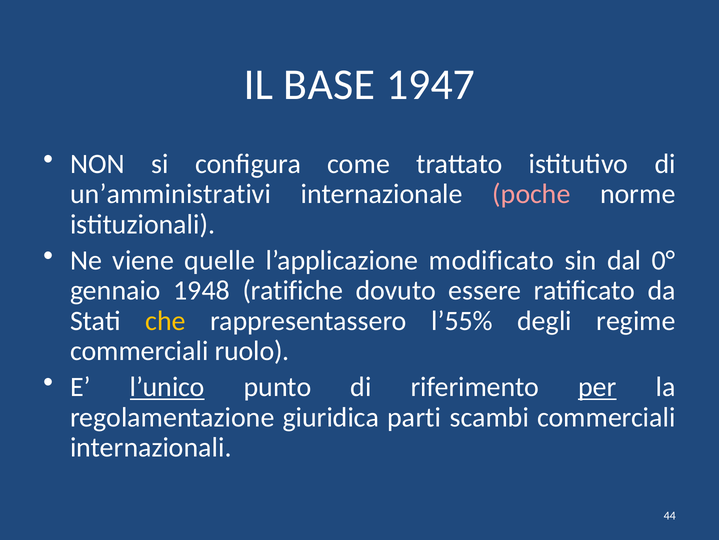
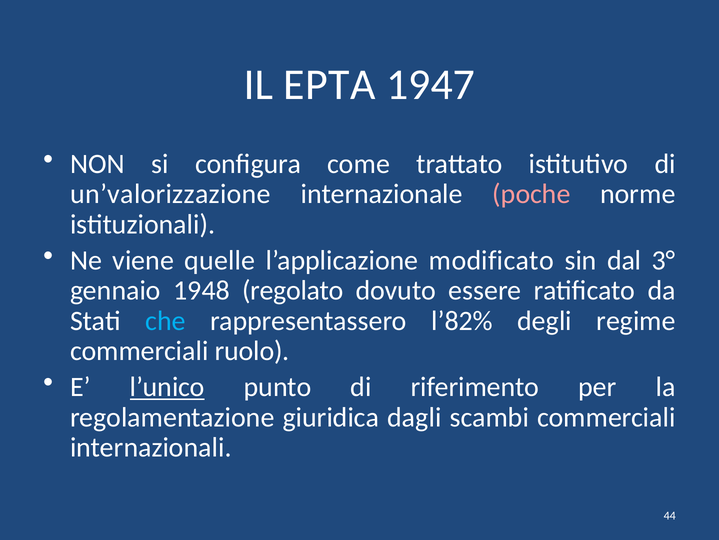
BASE: BASE -> EPTA
un’amministrativi: un’amministrativi -> un’valorizzazione
0°: 0° -> 3°
ratifiche: ratifiche -> regolato
che colour: yellow -> light blue
l’55%: l’55% -> l’82%
per underline: present -> none
parti: parti -> dagli
